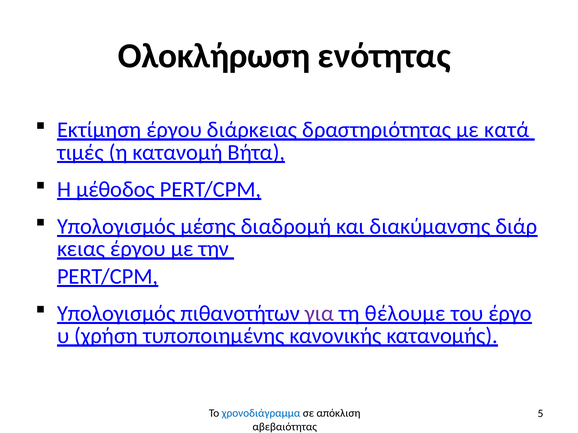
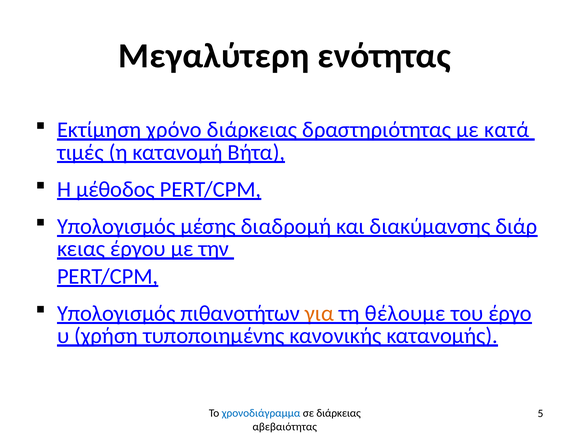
Ολοκλήρωση: Ολοκλήρωση -> Μεγαλύτερη
Εκτίμηση έργου: έργου -> χρόνο
για colour: purple -> orange
σε απόκλιση: απόκλιση -> διάρκειας
